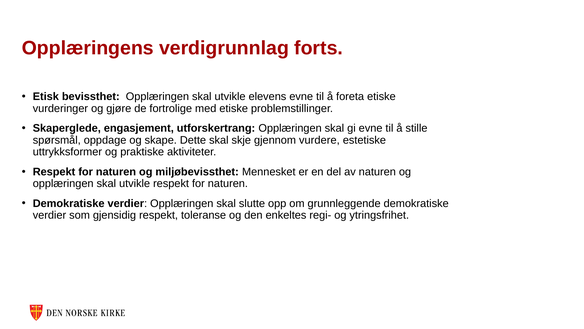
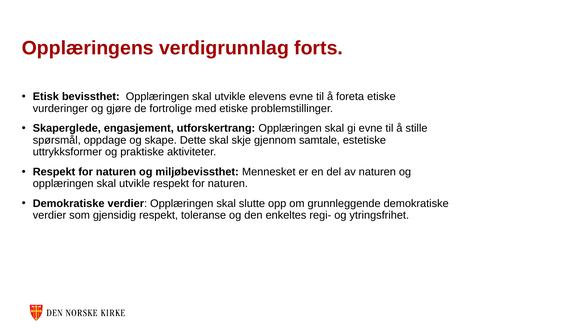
vurdere: vurdere -> samtale
